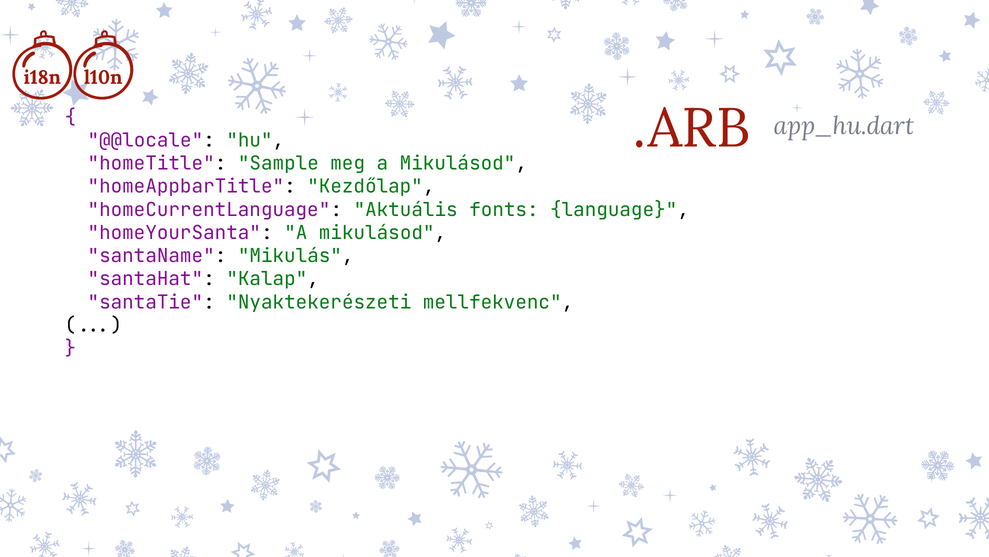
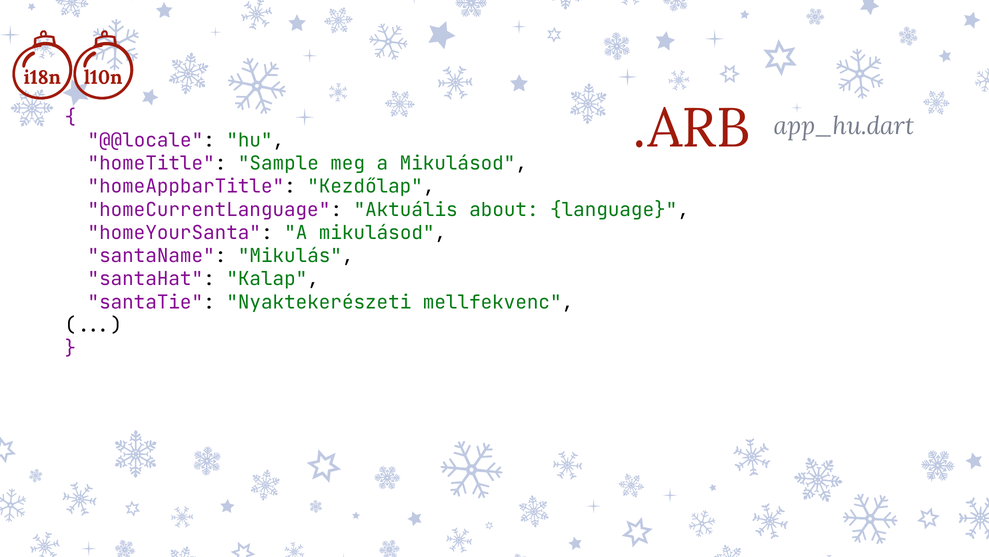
fonts: fonts -> about
